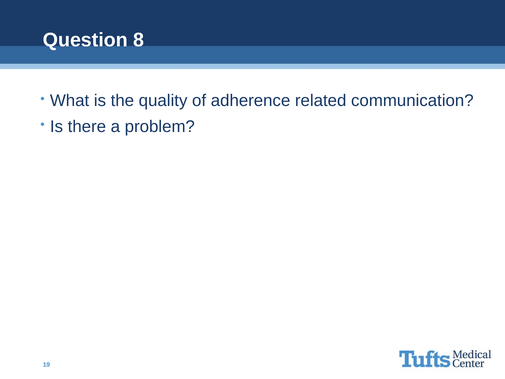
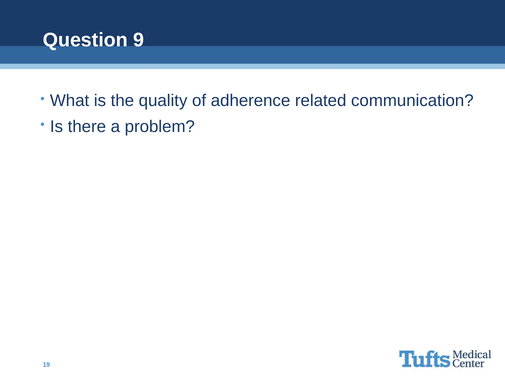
8: 8 -> 9
